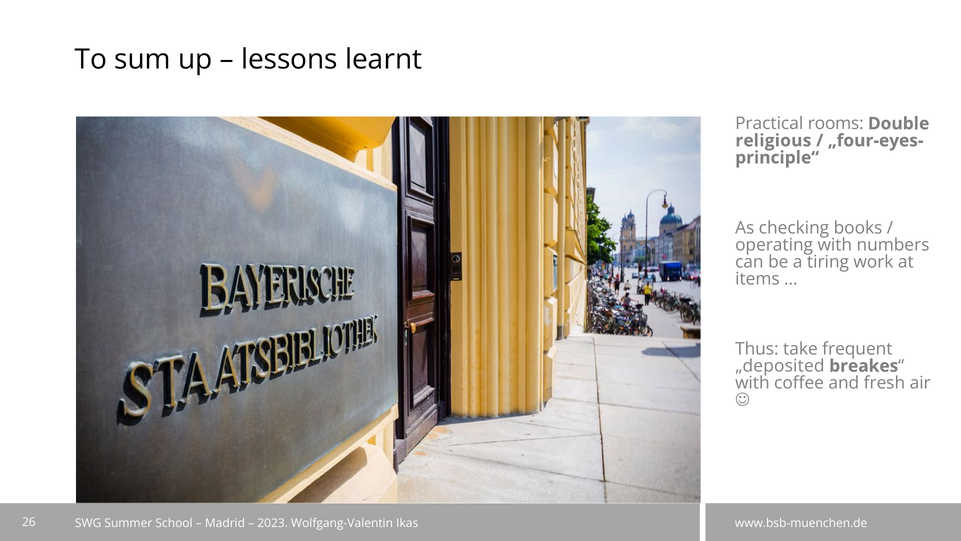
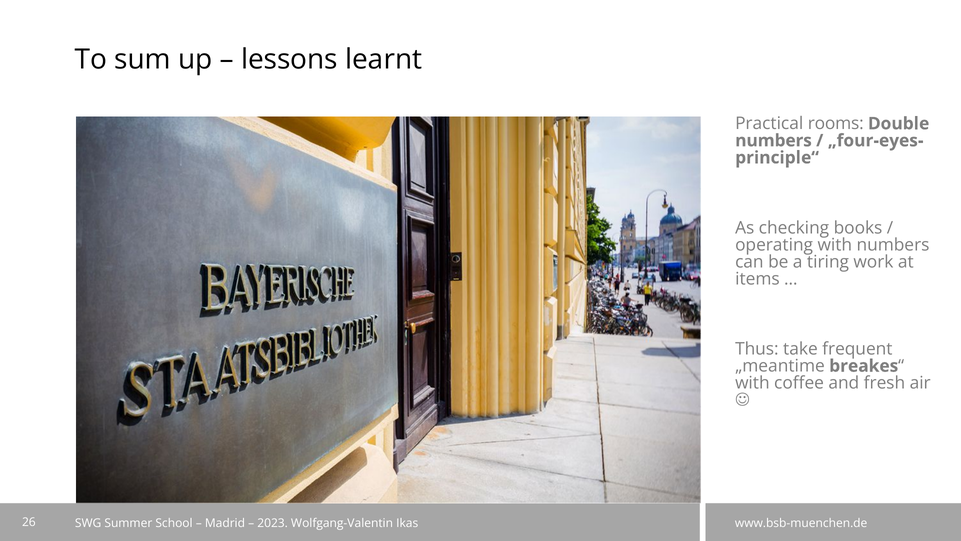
religious at (773, 141): religious -> numbers
„deposited: „deposited -> „meantime
